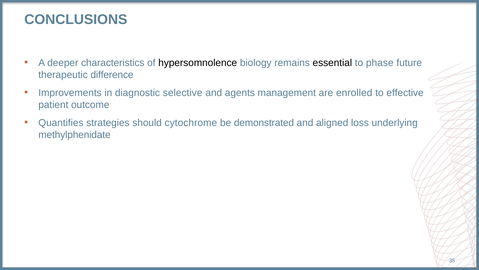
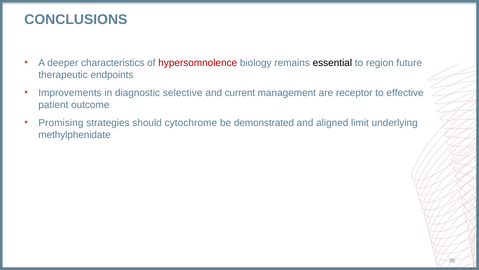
hypersomnolence colour: black -> red
phase: phase -> region
difference: difference -> endpoints
agents: agents -> current
enrolled: enrolled -> receptor
Quantifies: Quantifies -> Promising
loss: loss -> limit
